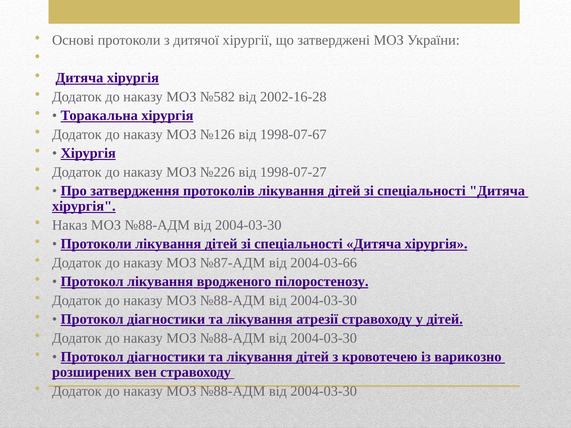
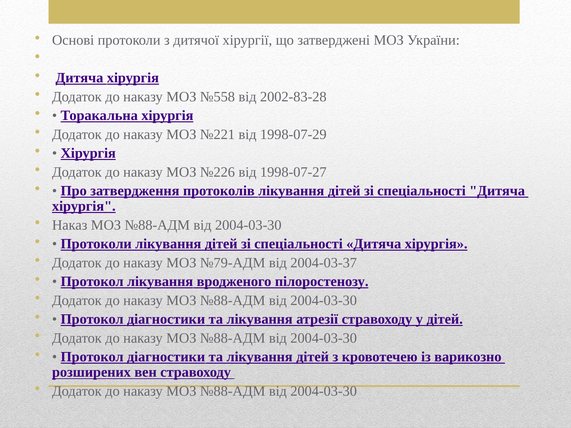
№582: №582 -> №558
2002-16-28: 2002-16-28 -> 2002-83-28
№126: №126 -> №221
1998-07-67: 1998-07-67 -> 1998-07-29
№87-АДМ: №87-АДМ -> №79-АДМ
2004-03-66: 2004-03-66 -> 2004-03-37
